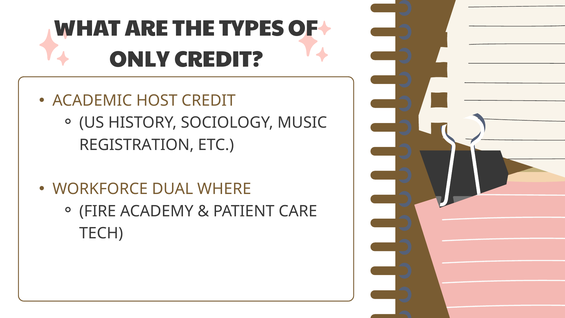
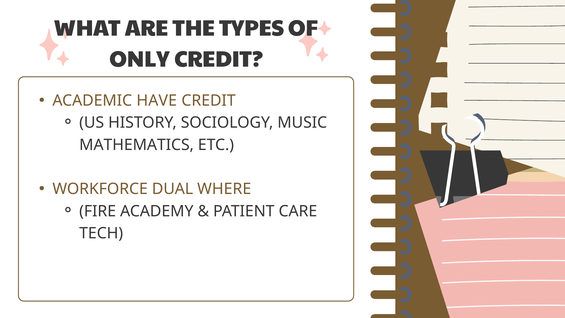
HOST: HOST -> HAVE
REGISTRATION: REGISTRATION -> MATHEMATICS
